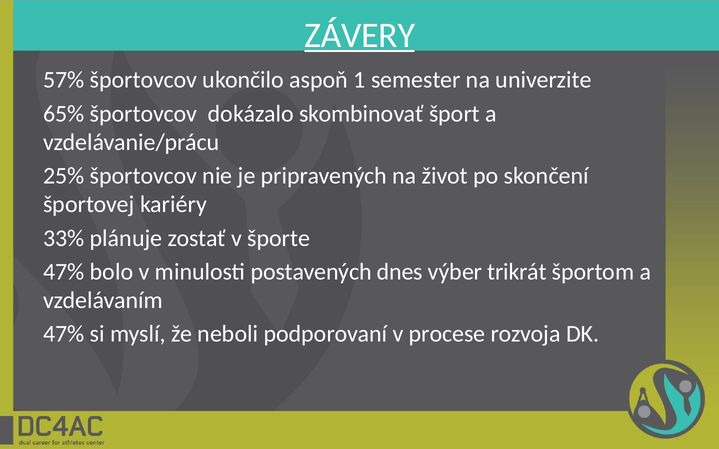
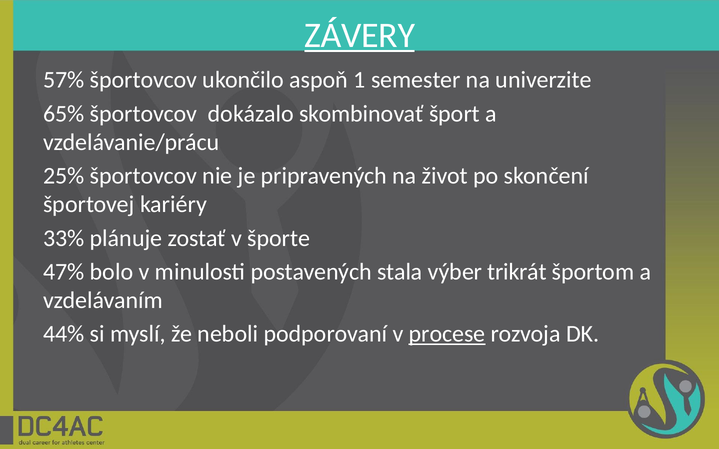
dnes: dnes -> stala
47% at (64, 334): 47% -> 44%
procese underline: none -> present
